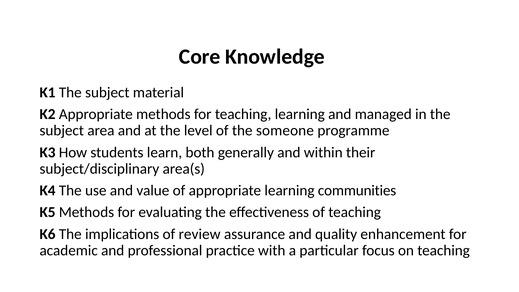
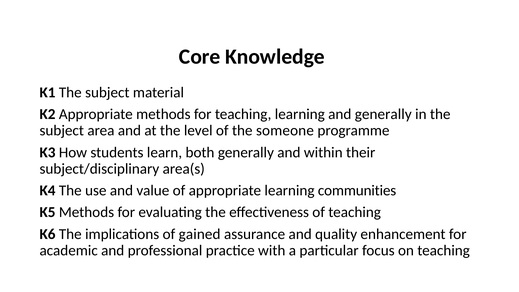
and managed: managed -> generally
review: review -> gained
